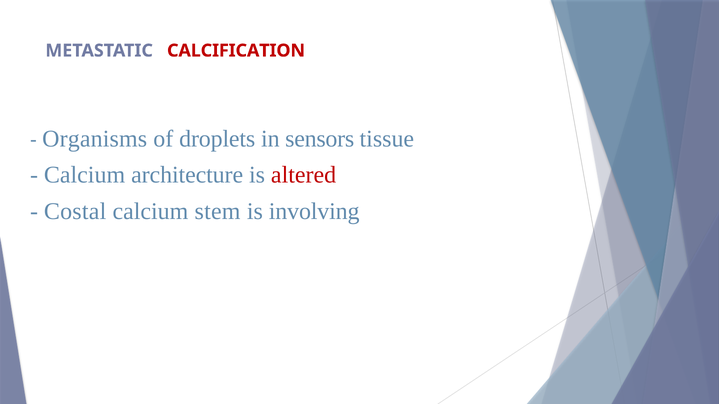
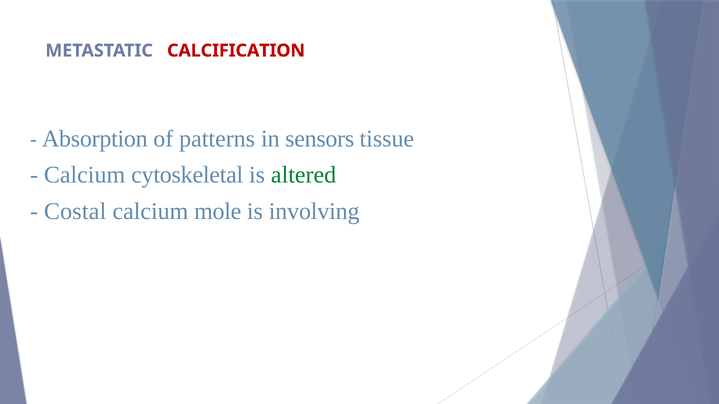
Organisms: Organisms -> Absorption
droplets: droplets -> patterns
architecture: architecture -> cytoskeletal
altered colour: red -> green
stem: stem -> mole
